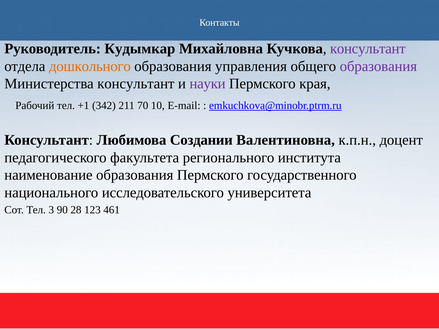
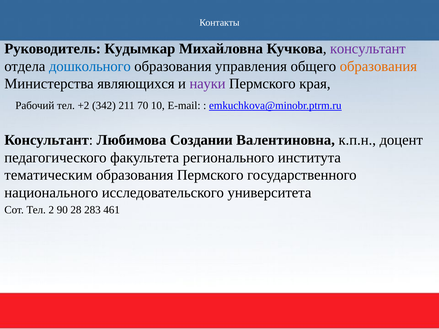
дошкольного colour: orange -> blue
образования at (378, 66) colour: purple -> orange
Министерства консультант: консультант -> являющихся
+1: +1 -> +2
наименование: наименование -> тематическим
3: 3 -> 2
123: 123 -> 283
